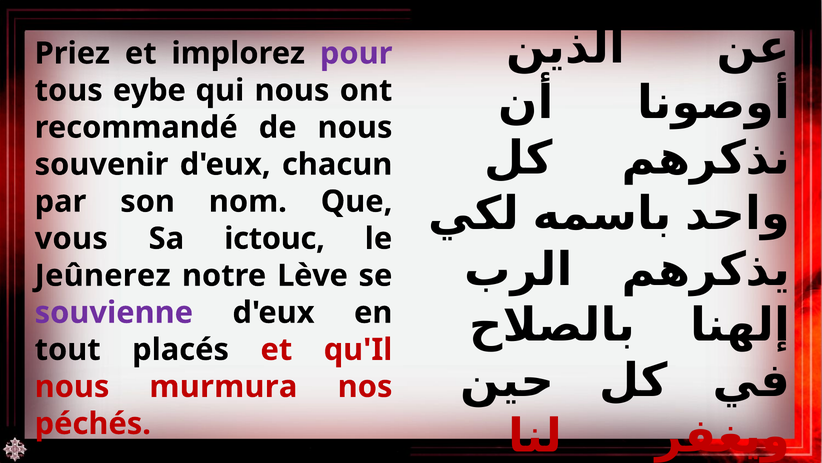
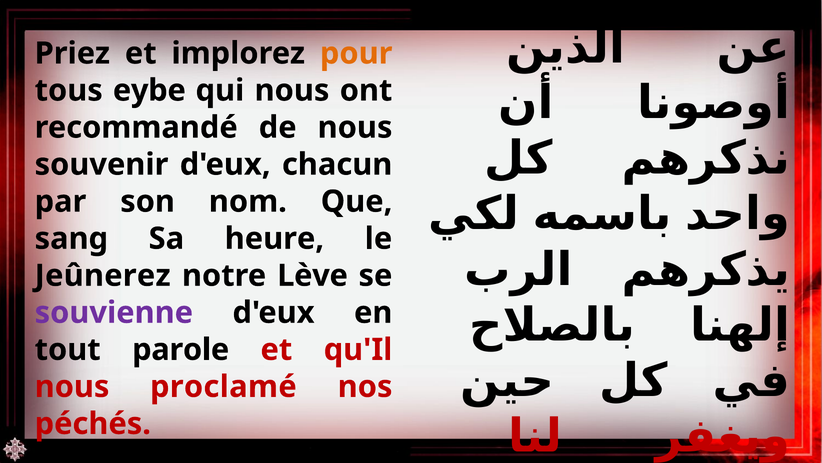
pour colour: purple -> orange
vous: vous -> sang
ictouc: ictouc -> heure
placés: placés -> parole
murmura: murmura -> proclamé
